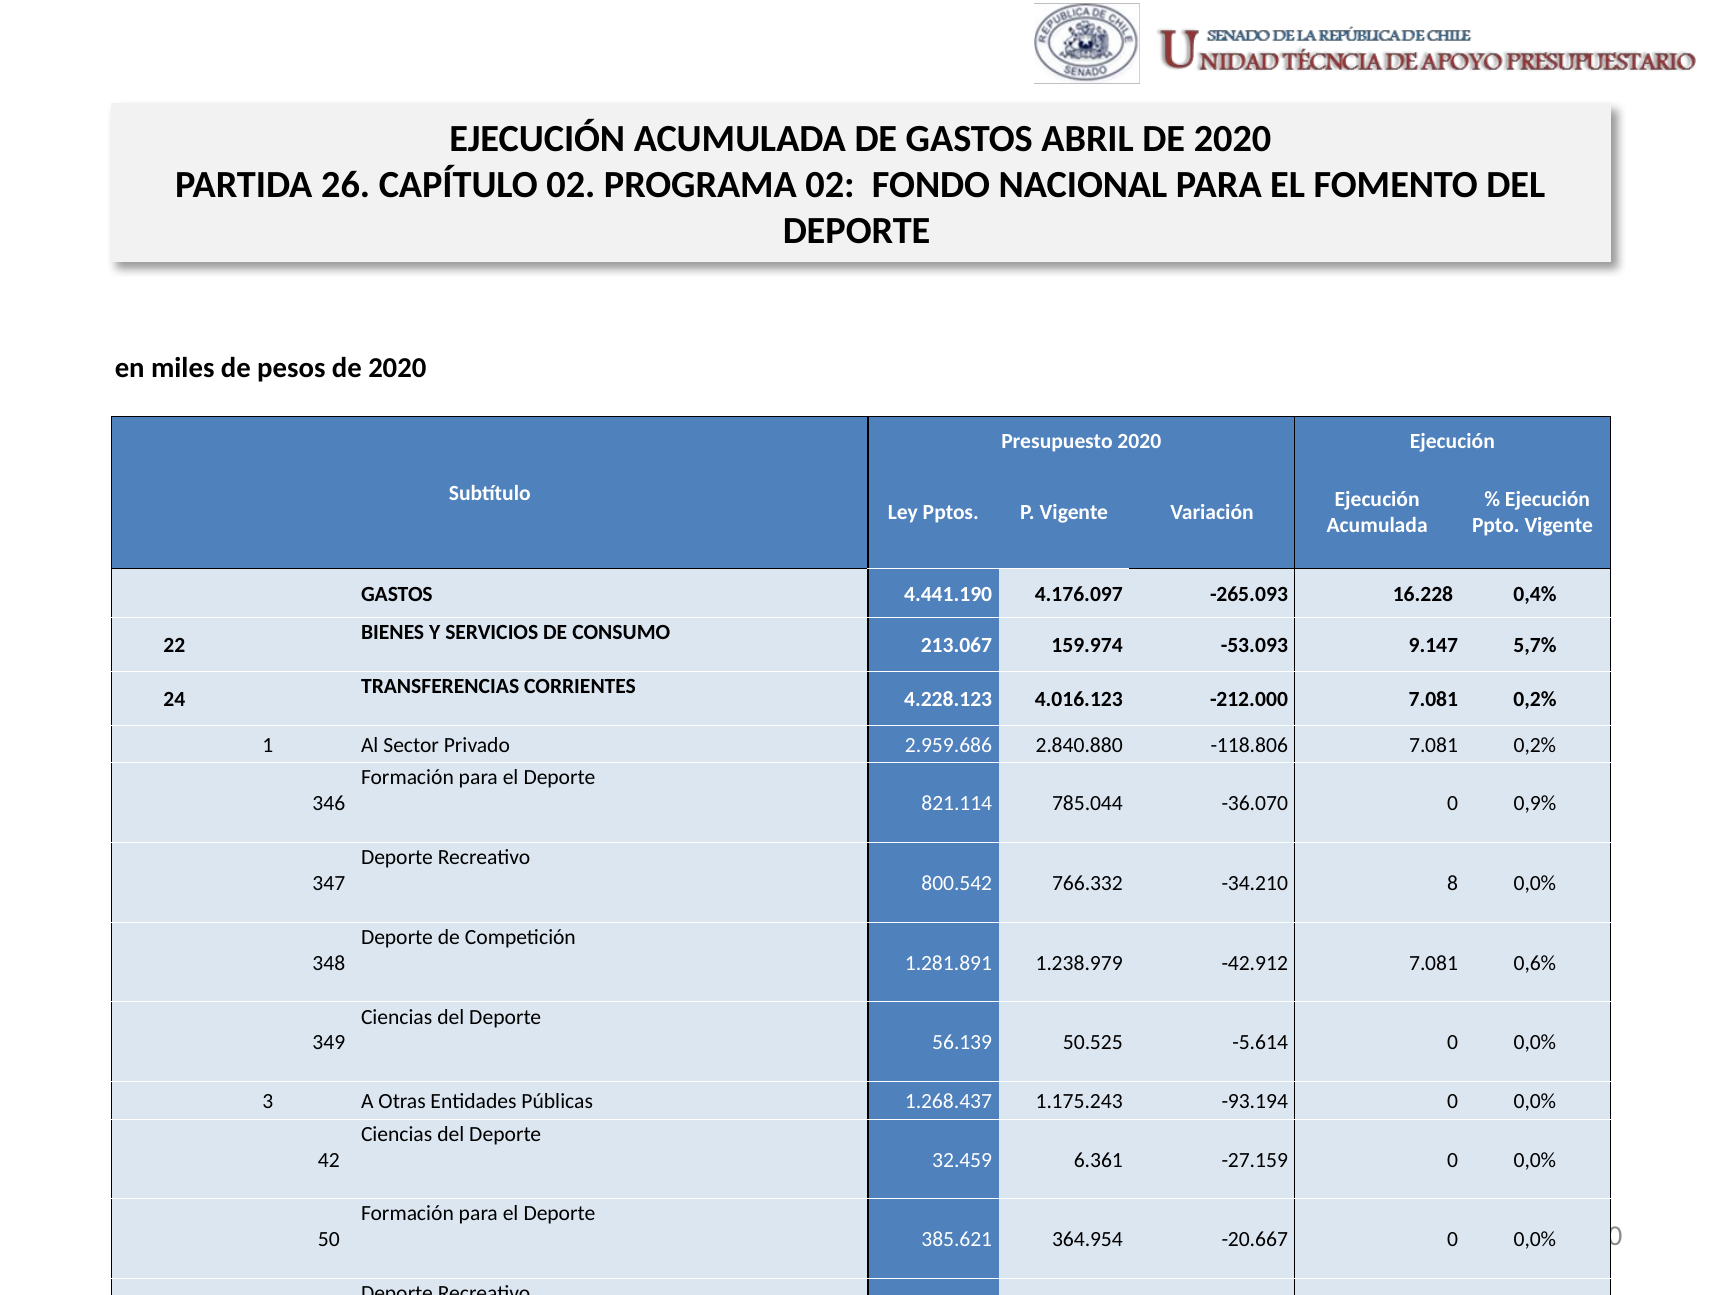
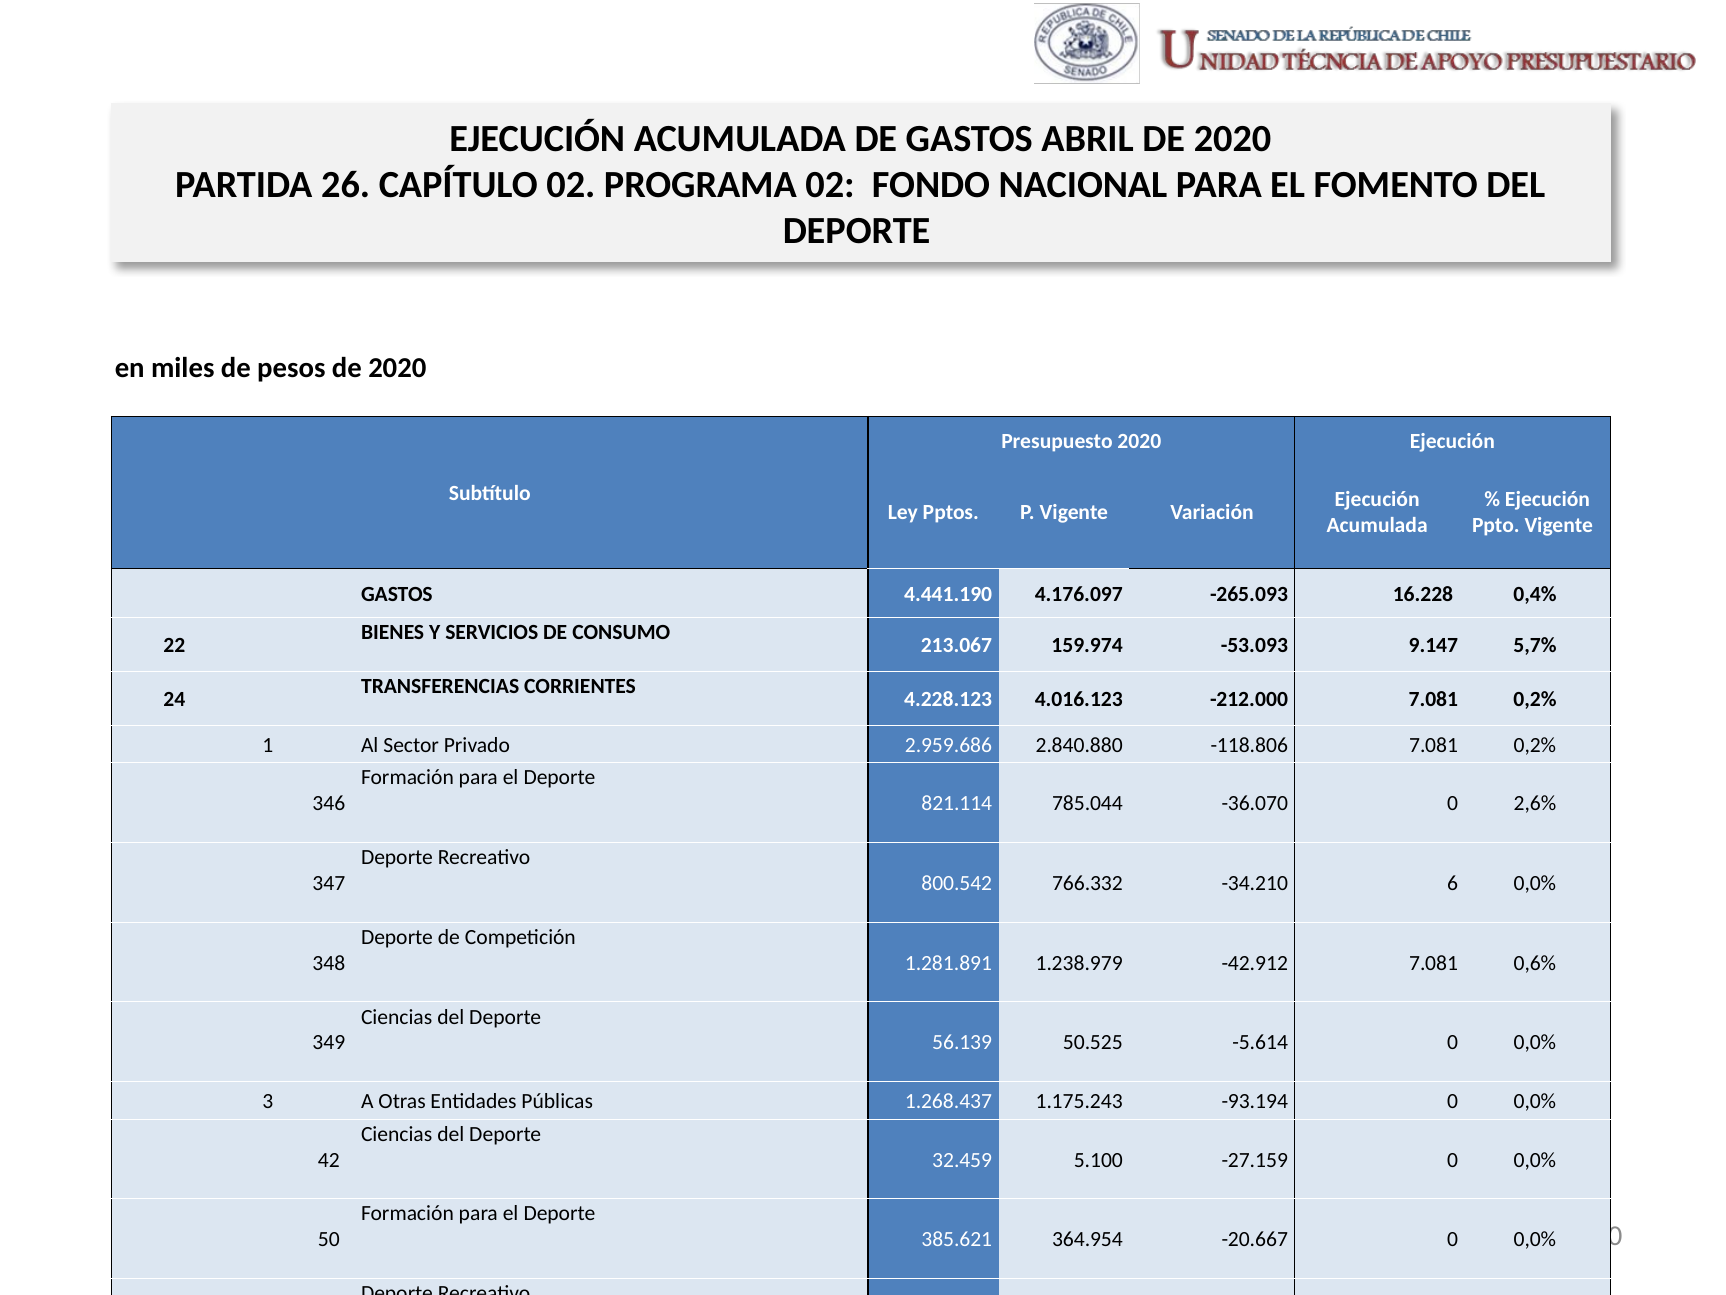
0,9%: 0,9% -> 2,6%
8: 8 -> 6
6.361: 6.361 -> 5.100
